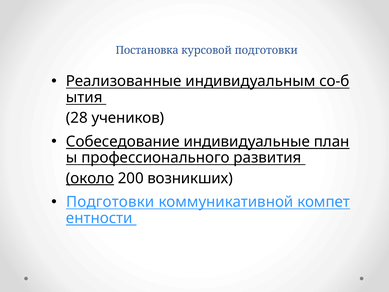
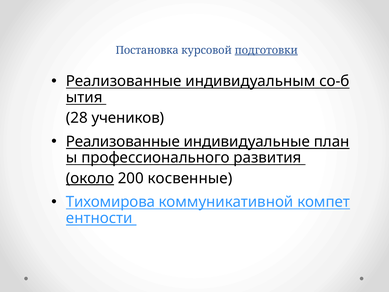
подготовки at (266, 50) underline: none -> present
Собеседование at (123, 141): Собеседование -> Реализованные
возникших: возникших -> косвенные
Подготовки at (110, 202): Подготовки -> Тихомирова
